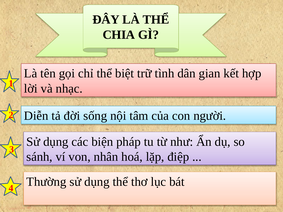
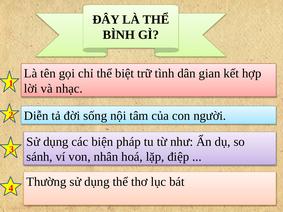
CHIA: CHIA -> BÌNH
